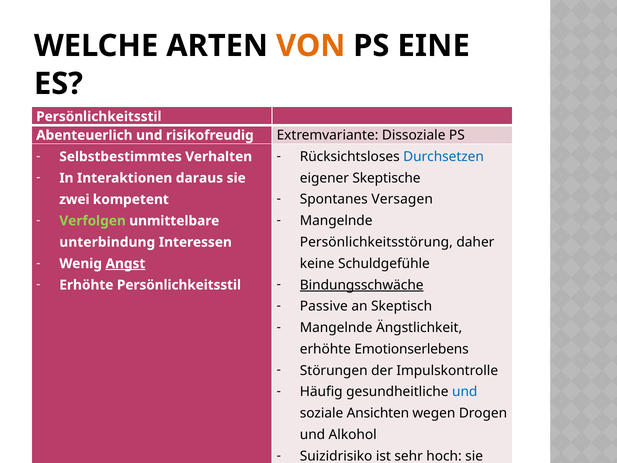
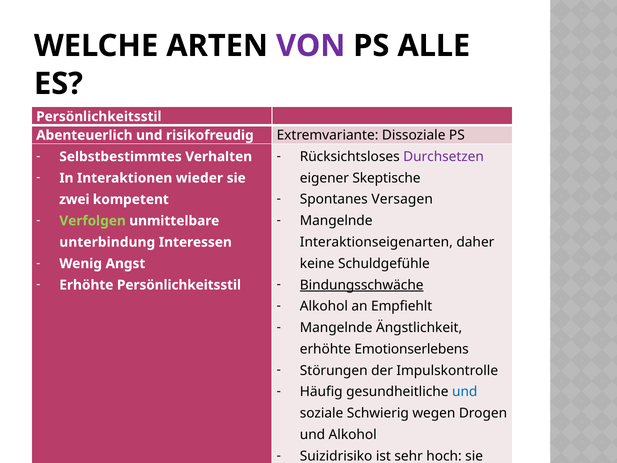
VON colour: orange -> purple
EINE: EINE -> ALLE
Durchsetzen colour: blue -> purple
daraus: daraus -> wieder
Persönlichkeitsstörung: Persönlichkeitsstörung -> Interaktionseigenarten
Angst underline: present -> none
Passive at (324, 306): Passive -> Alkohol
Skeptisch: Skeptisch -> Empfiehlt
Ansichten: Ansichten -> Schwierig
